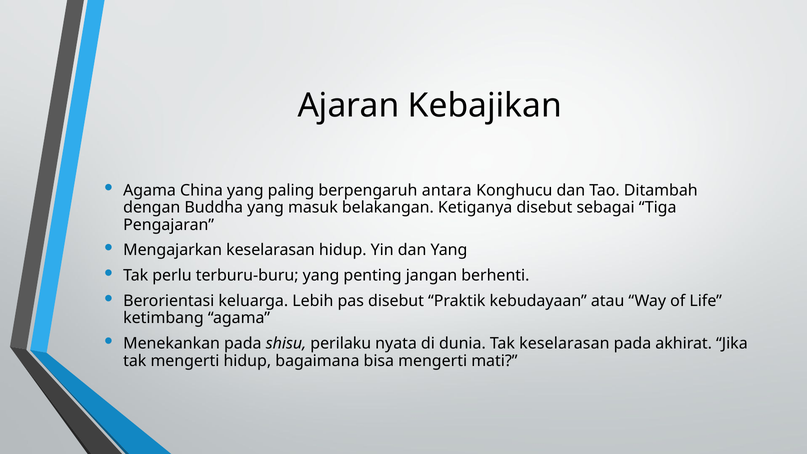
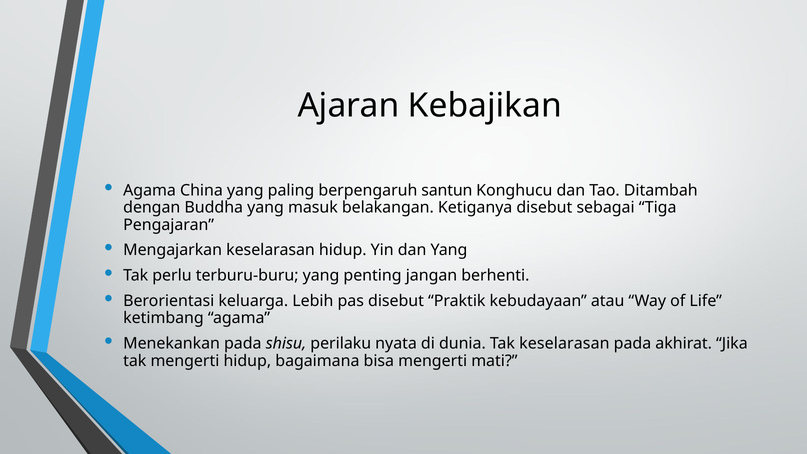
antara: antara -> santun
